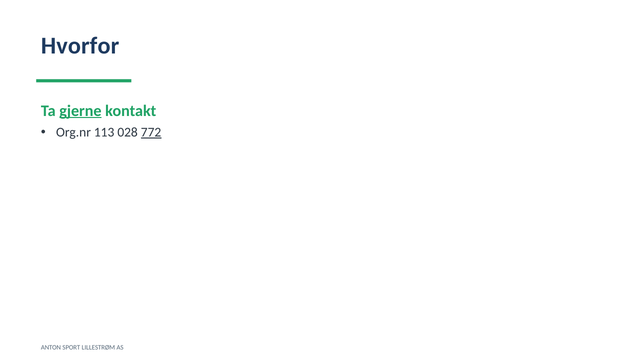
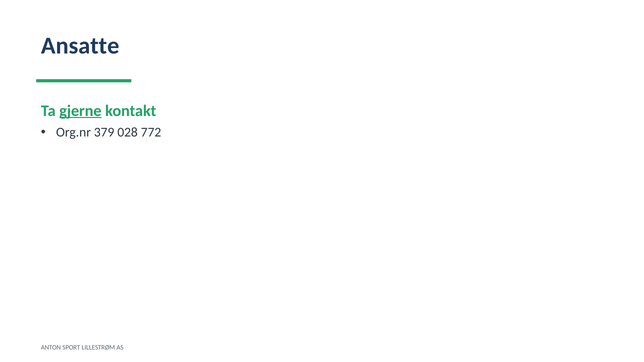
Hvorfor: Hvorfor -> Ansatte
113: 113 -> 379
772 underline: present -> none
